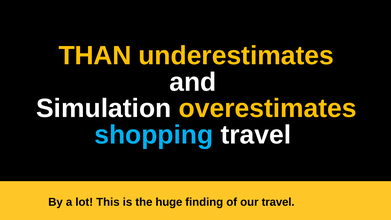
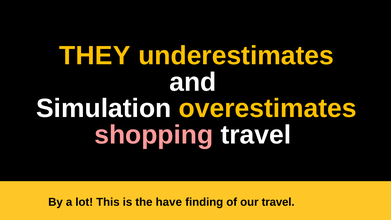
THAN: THAN -> THEY
shopping colour: light blue -> pink
huge: huge -> have
